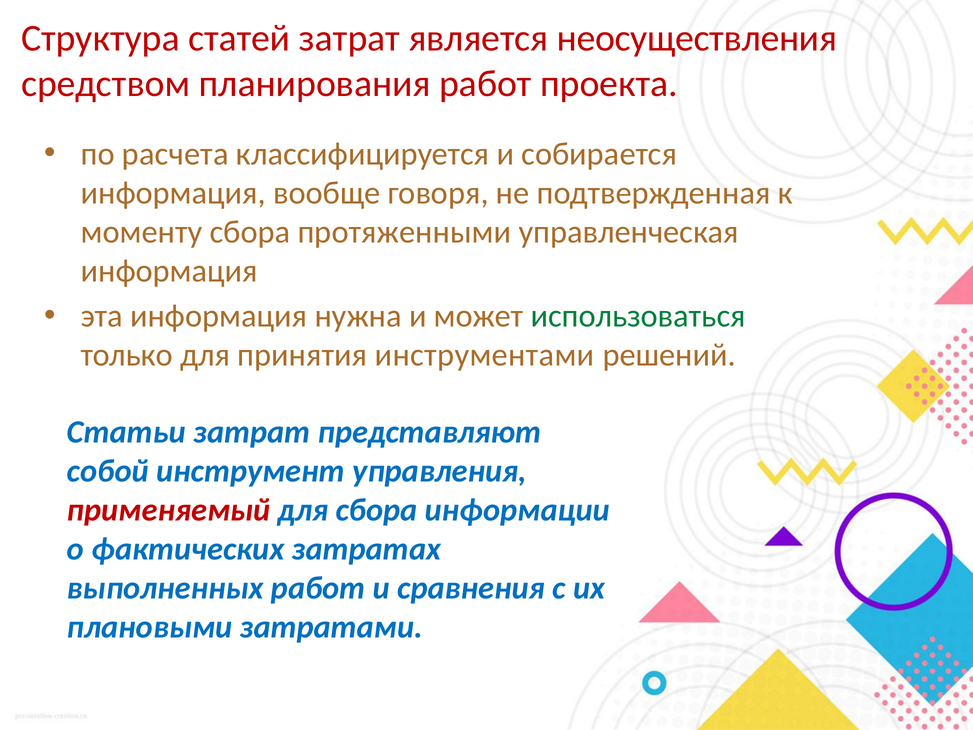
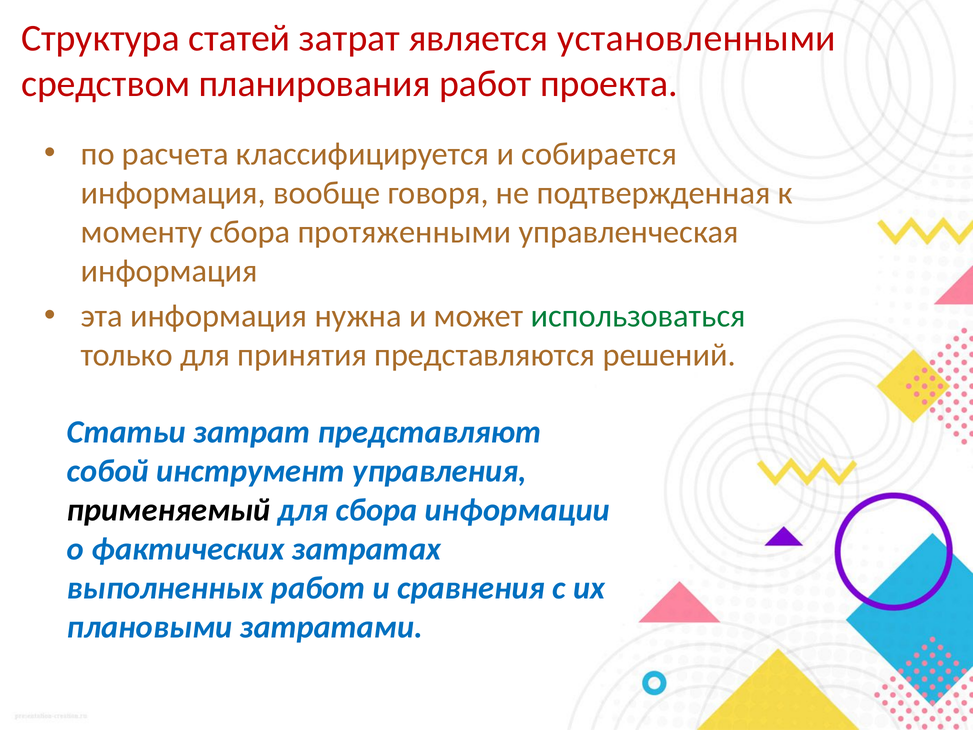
неосуществления: неосуществления -> установленными
инструментами: инструментами -> представляются
применяемый colour: red -> black
